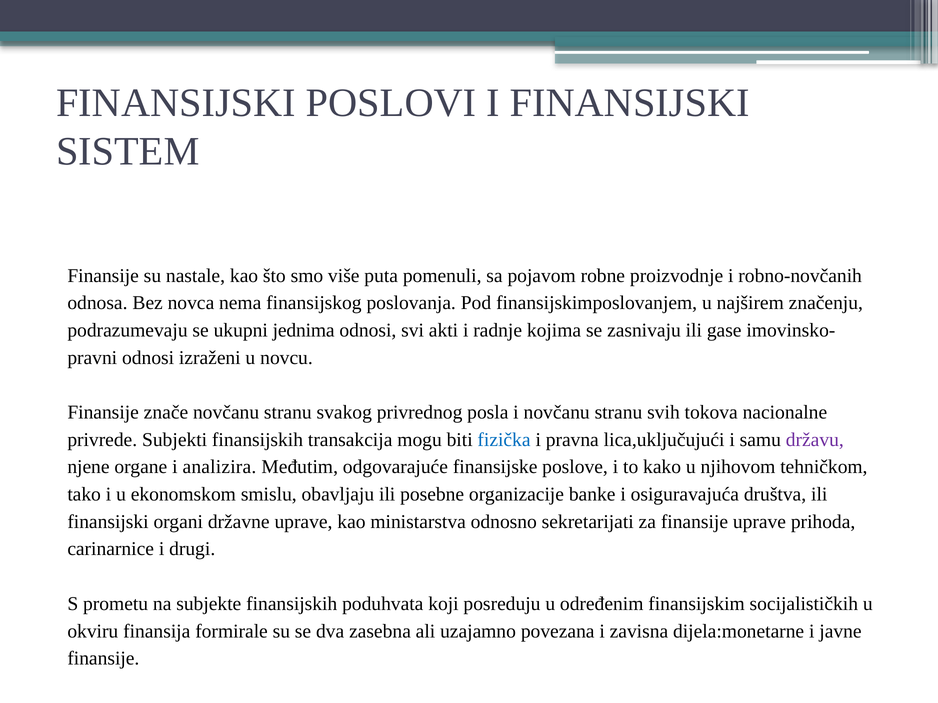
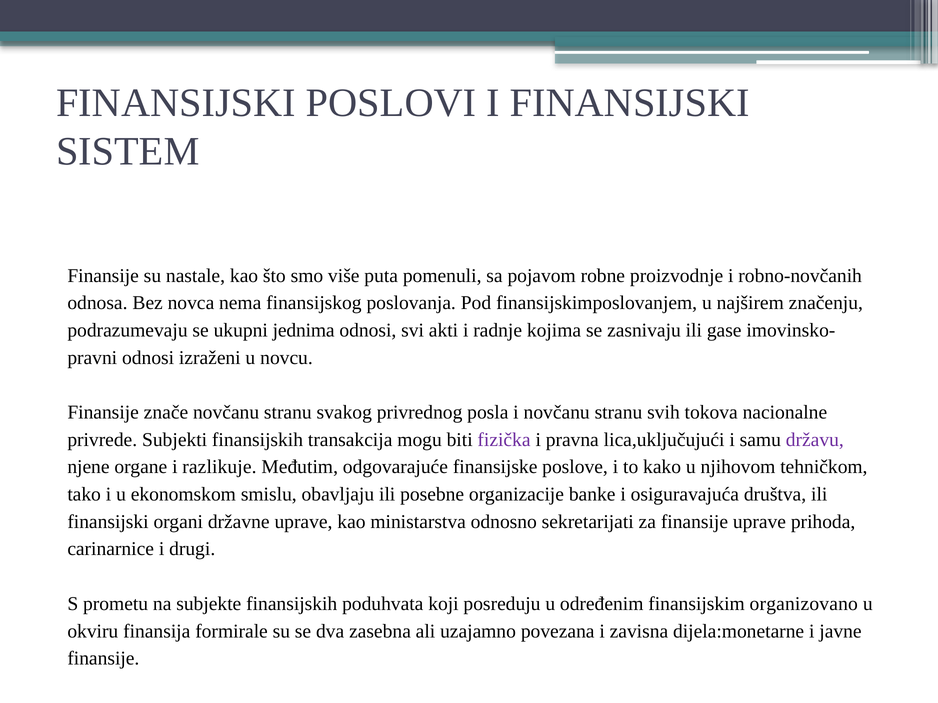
fizička colour: blue -> purple
analizira: analizira -> razlikuje
socijalističkih: socijalističkih -> organizovano
